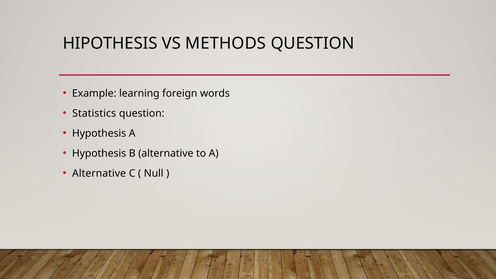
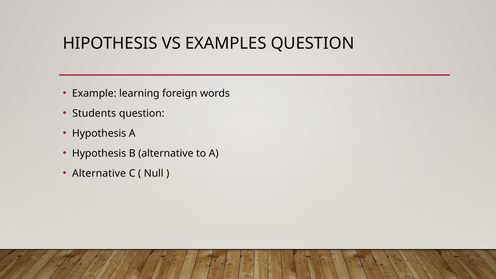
METHODS: METHODS -> EXAMPLES
Statistics: Statistics -> Students
